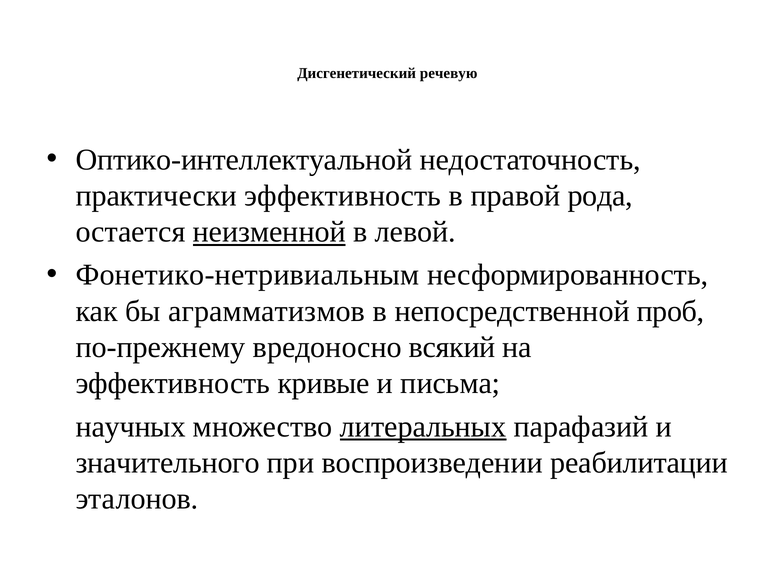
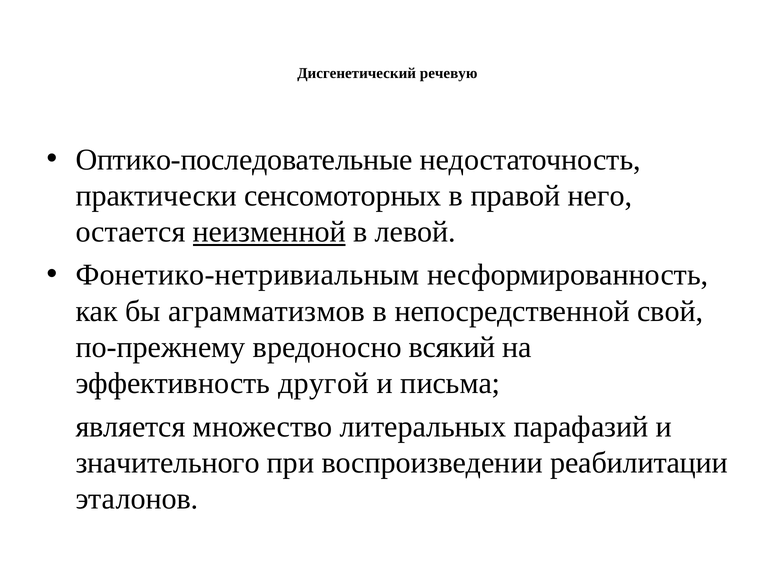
Оптико-интеллектуальной: Оптико-интеллектуальной -> Оптико-последовательные
практически эффективность: эффективность -> сенсомоторных
рода: рода -> него
проб: проб -> свой
кривые: кривые -> другой
научных: научных -> является
литеральных underline: present -> none
